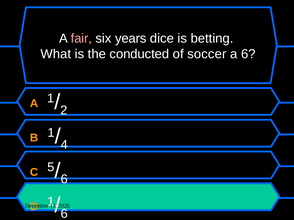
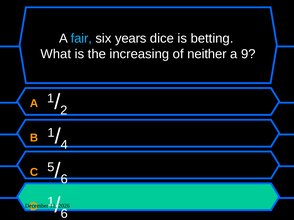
fair colour: pink -> light blue
conducted: conducted -> increasing
soccer: soccer -> neither
a 6: 6 -> 9
